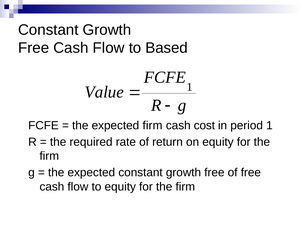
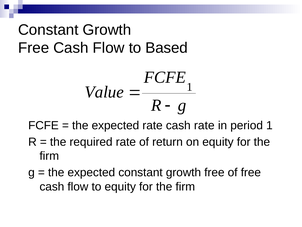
expected firm: firm -> rate
cash cost: cost -> rate
